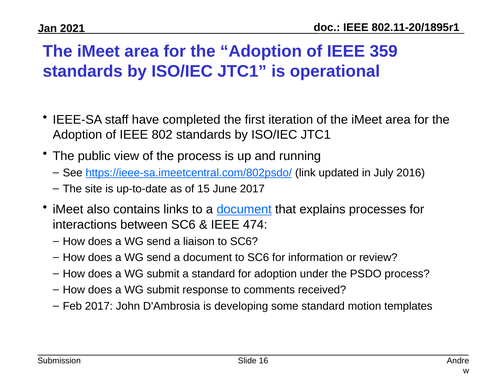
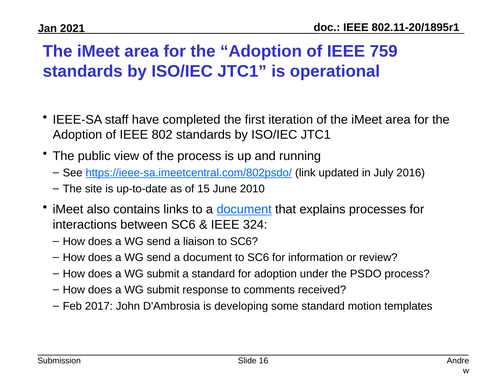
359: 359 -> 759
June 2017: 2017 -> 2010
474: 474 -> 324
